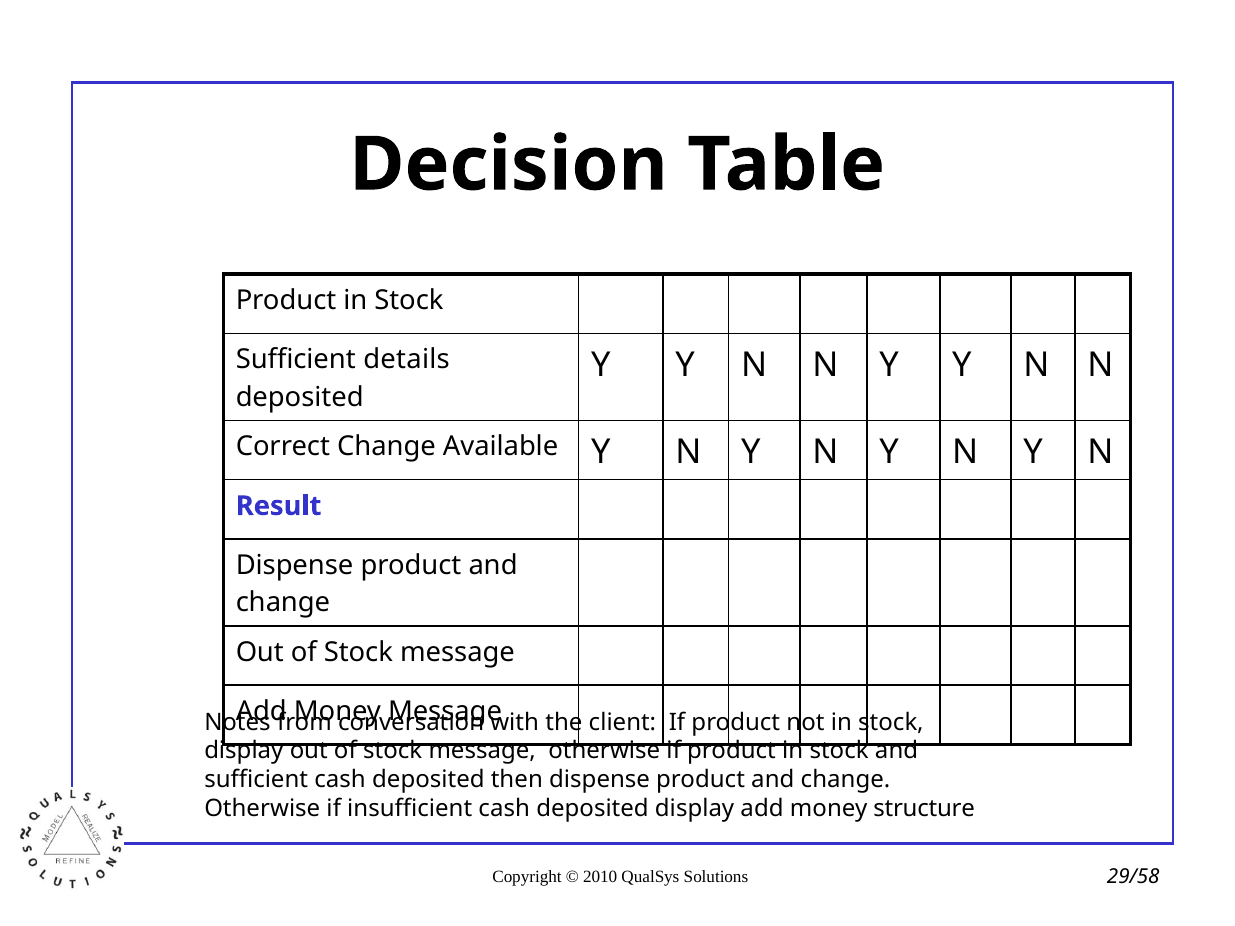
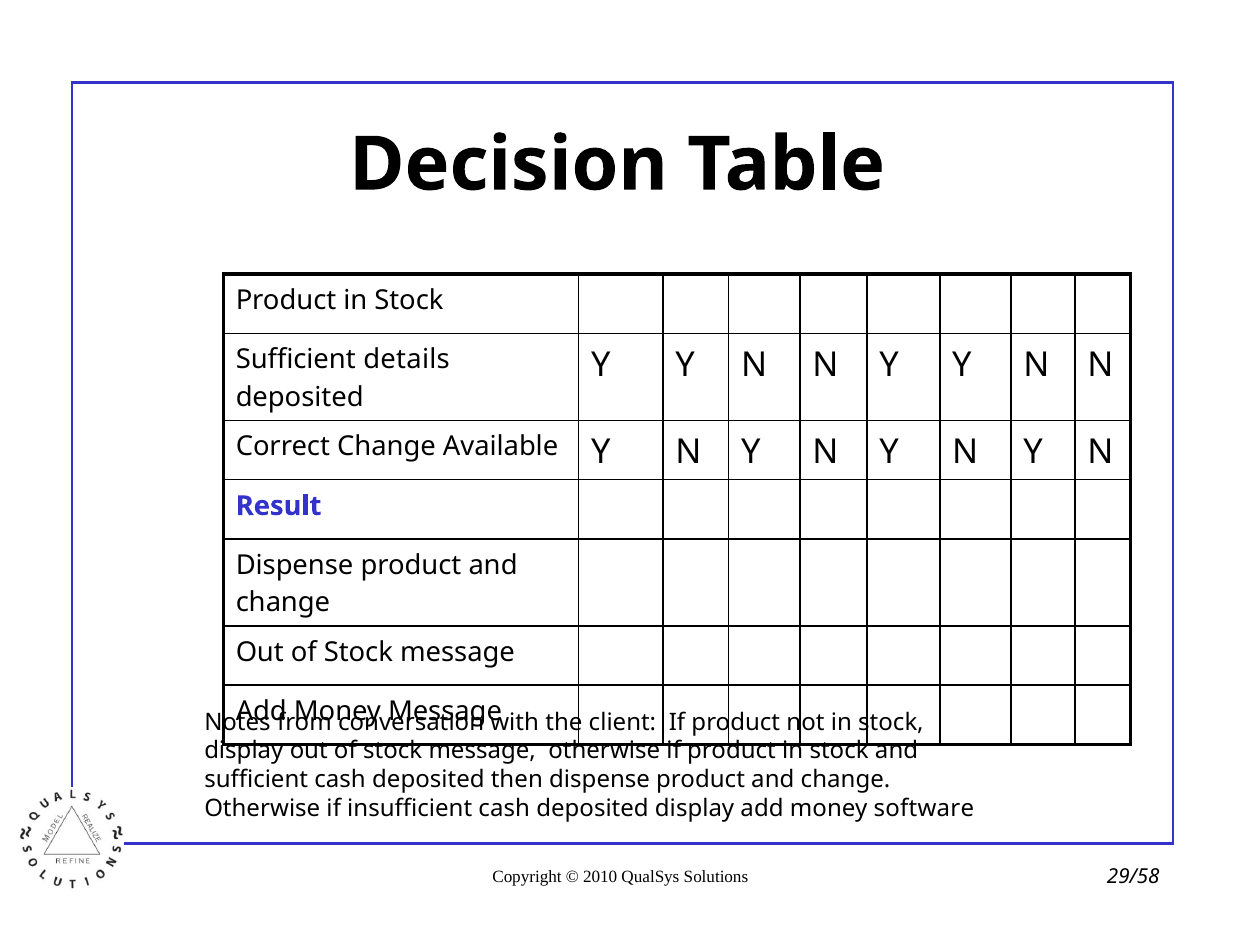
structure: structure -> software
